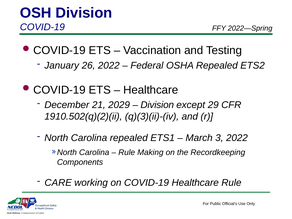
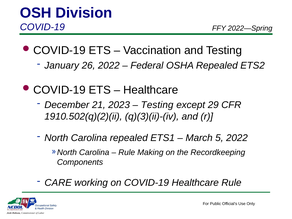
2029: 2029 -> 2023
Division at (157, 105): Division -> Testing
3: 3 -> 5
